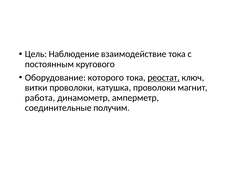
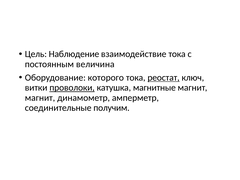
кругового: кругового -> величина
проволоки at (72, 88) underline: none -> present
катушка проволоки: проволоки -> магнитные
работа at (40, 98): работа -> магнит
